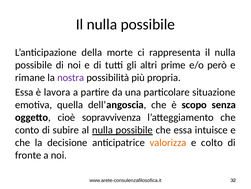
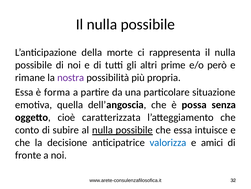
lavora: lavora -> forma
scopo: scopo -> possa
sopravvivenza: sopravvivenza -> caratterizzata
valorizza colour: orange -> blue
colto: colto -> amici
